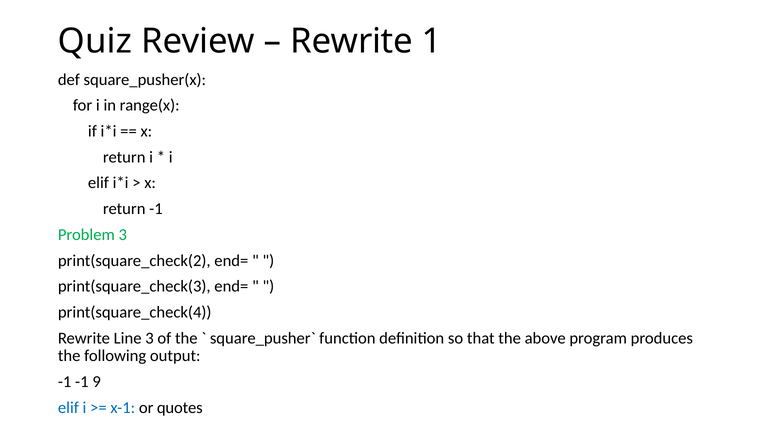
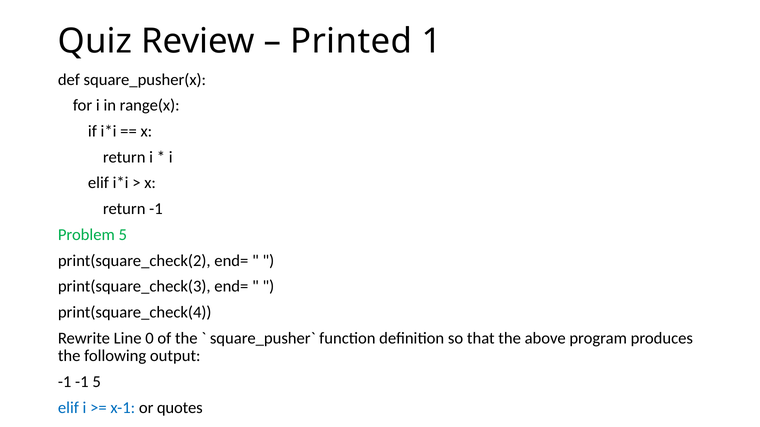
Rewrite at (351, 41): Rewrite -> Printed
Problem 3: 3 -> 5
Line 3: 3 -> 0
-1 9: 9 -> 5
